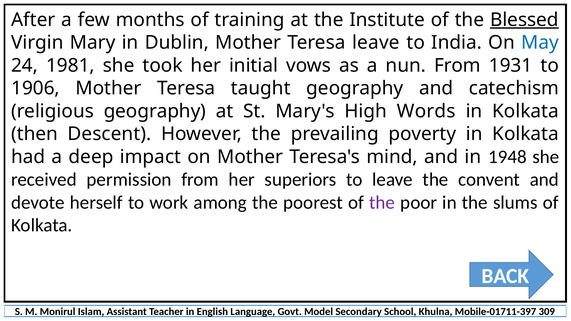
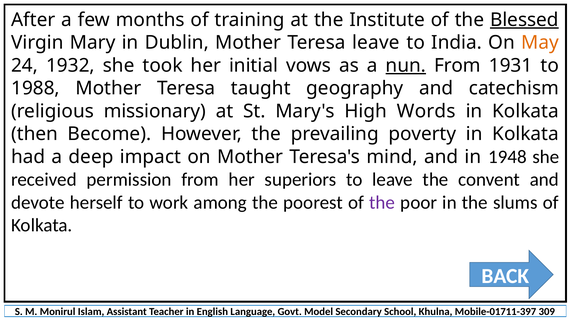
May colour: blue -> orange
1981: 1981 -> 1932
nun underline: none -> present
1906: 1906 -> 1988
religious geography: geography -> missionary
Descent: Descent -> Become
